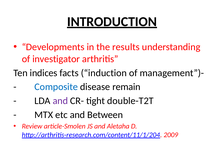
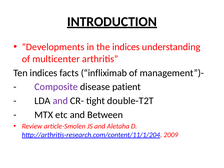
the results: results -> indices
investigator: investigator -> multicenter
induction: induction -> infliximab
Composite colour: blue -> purple
remain: remain -> patient
